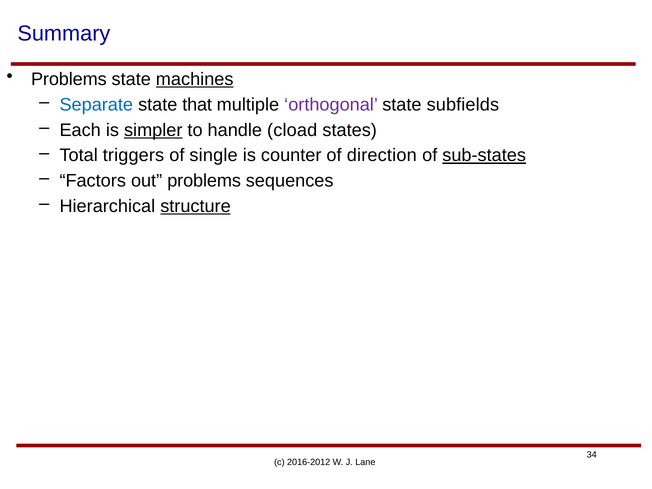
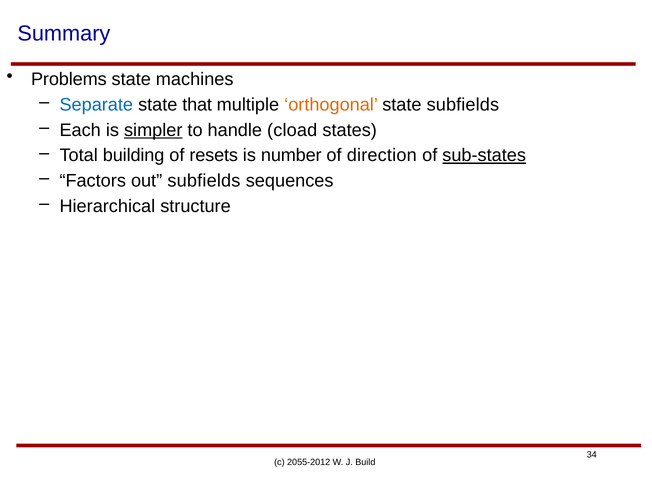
machines underline: present -> none
orthogonal colour: purple -> orange
triggers: triggers -> building
single: single -> resets
counter: counter -> number
out problems: problems -> subfields
structure underline: present -> none
2016-2012: 2016-2012 -> 2055-2012
Lane: Lane -> Build
